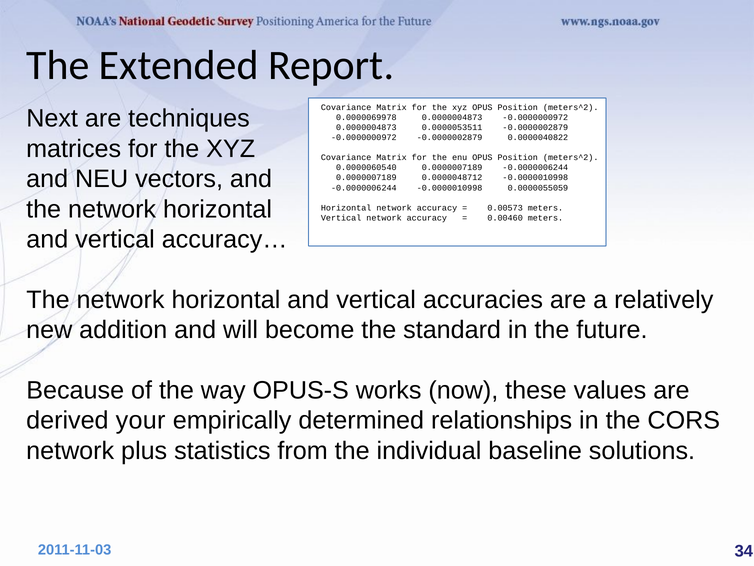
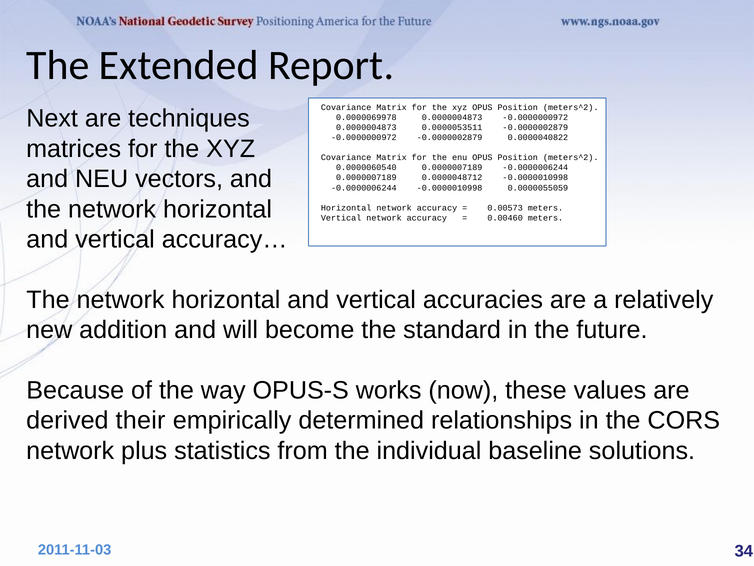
your: your -> their
